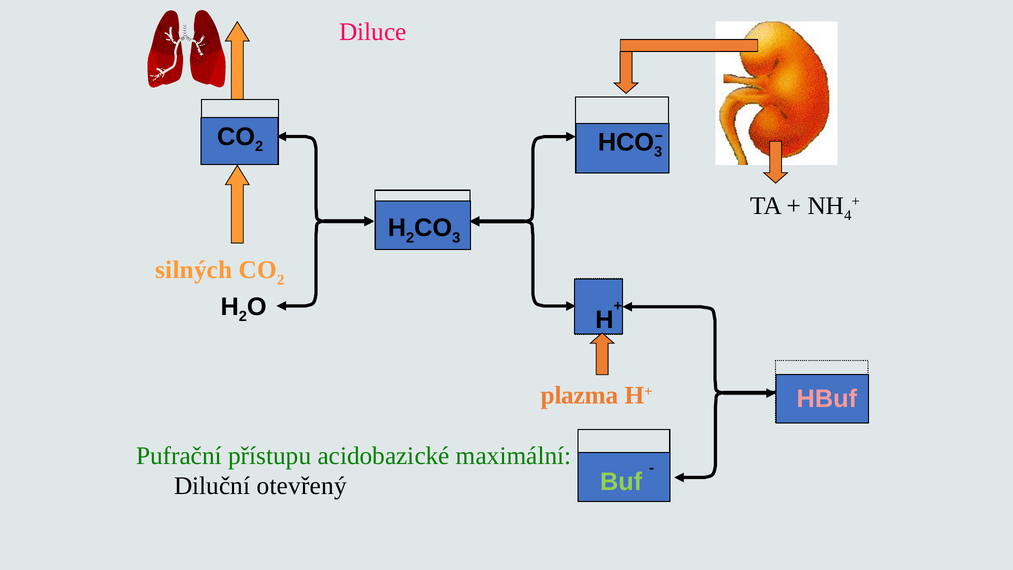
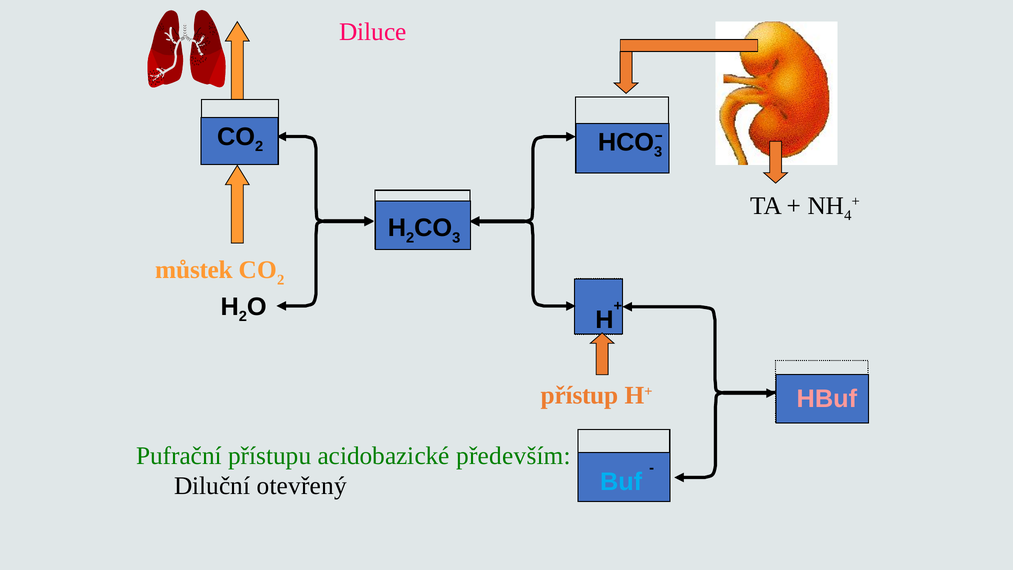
silných: silných -> můstek
plazma: plazma -> přístup
maximální: maximální -> především
Buf colour: light green -> light blue
